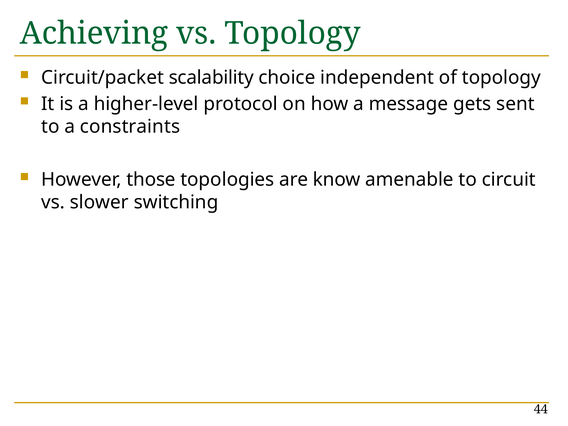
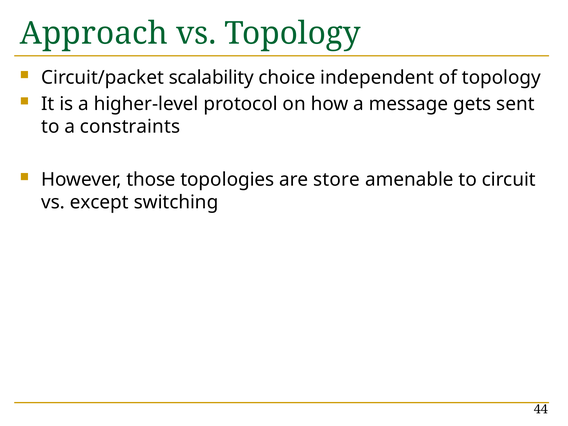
Achieving: Achieving -> Approach
know: know -> store
slower: slower -> except
